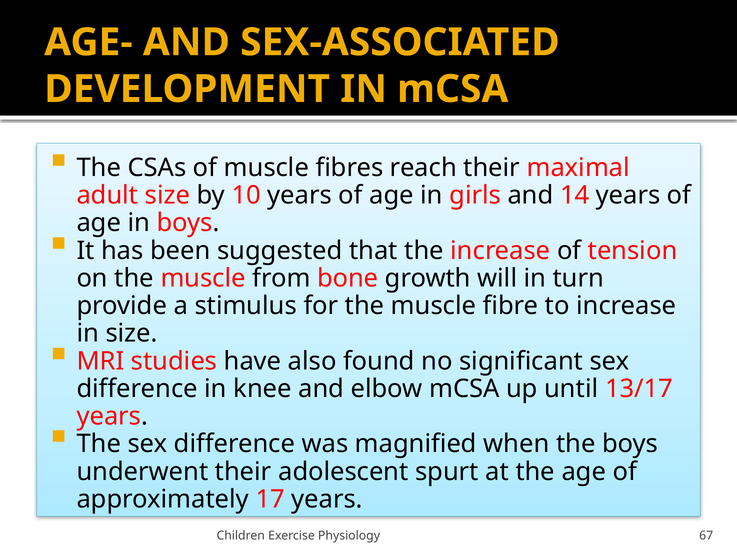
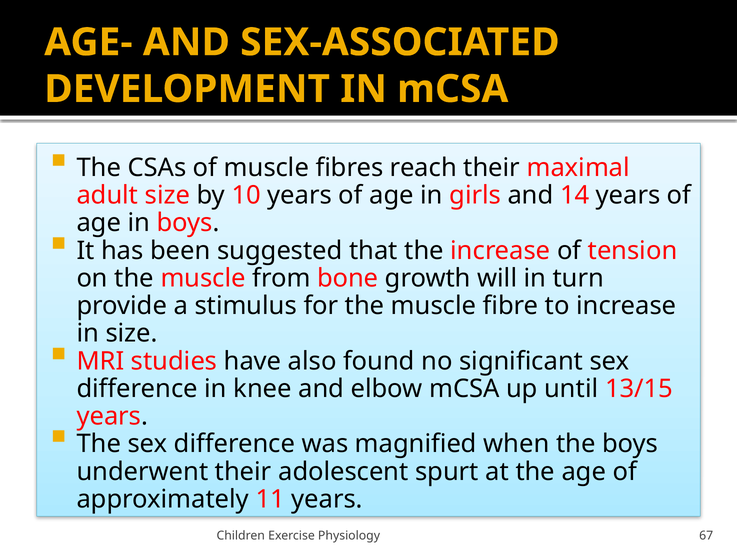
13/17: 13/17 -> 13/15
17: 17 -> 11
